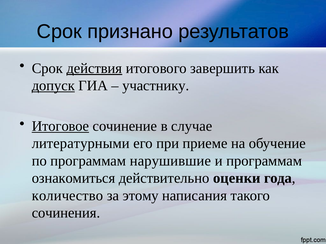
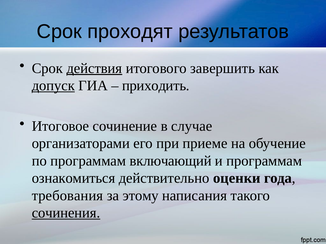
признано: признано -> проходят
участнику: участнику -> приходить
Итоговое underline: present -> none
литературными: литературными -> организаторами
нарушившие: нарушившие -> включающий
количество: количество -> требования
сочинения underline: none -> present
